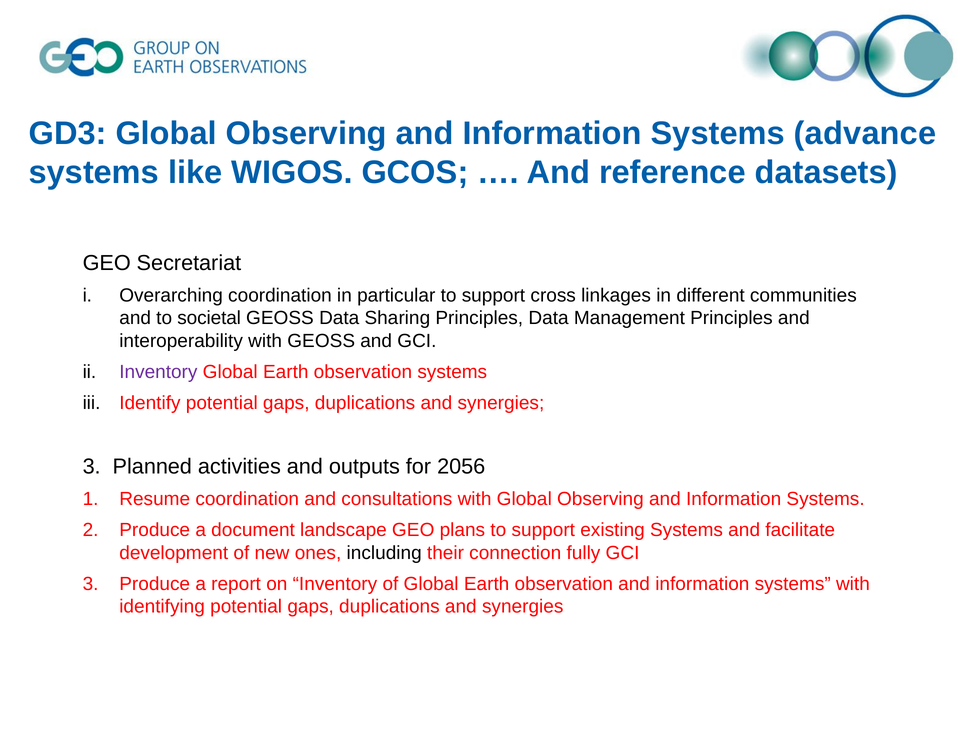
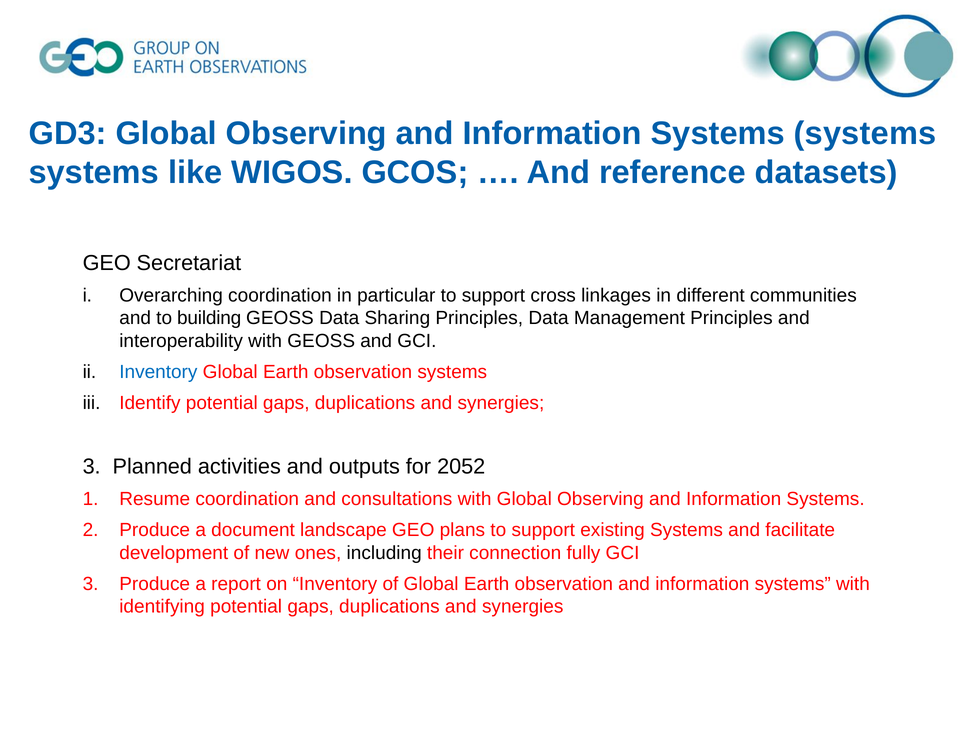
Information Systems advance: advance -> systems
societal: societal -> building
Inventory at (158, 372) colour: purple -> blue
2056: 2056 -> 2052
